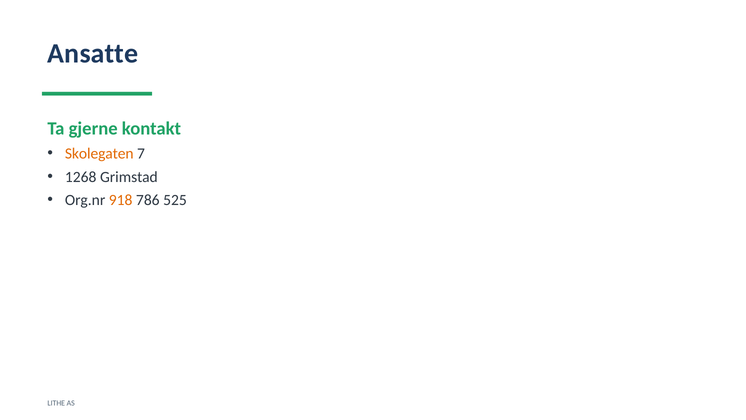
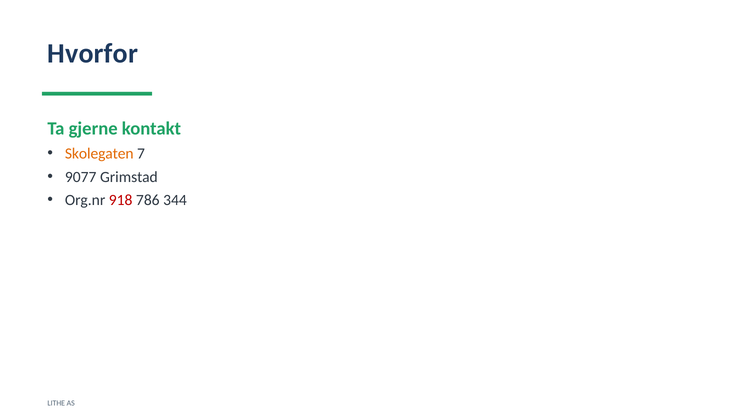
Ansatte: Ansatte -> Hvorfor
1268: 1268 -> 9077
918 colour: orange -> red
525: 525 -> 344
